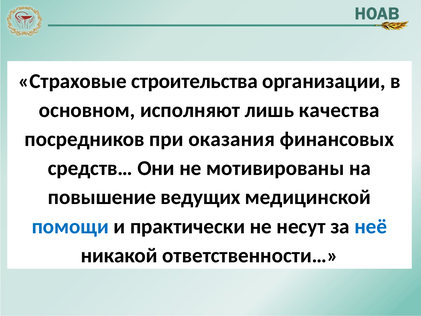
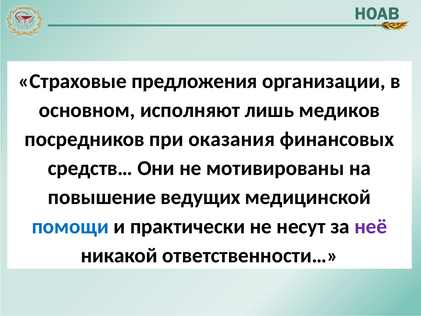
строительства: строительства -> предложения
качества: качества -> медиков
неё colour: blue -> purple
